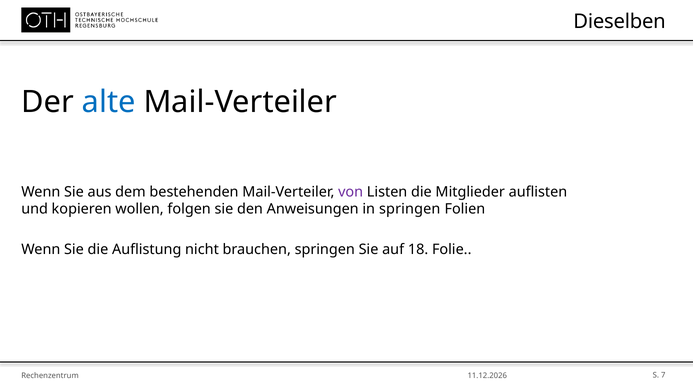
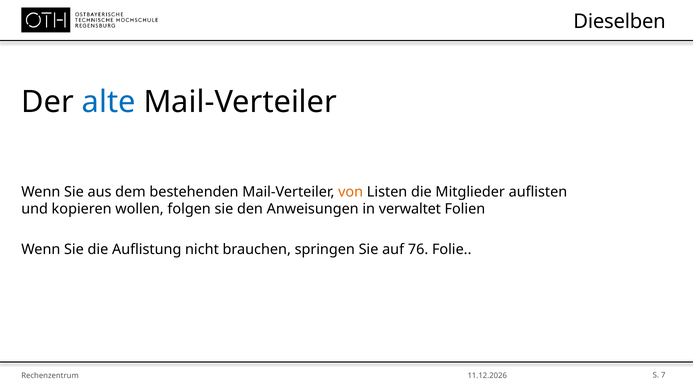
von colour: purple -> orange
in springen: springen -> verwaltet
18: 18 -> 76
